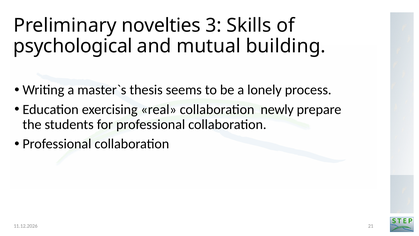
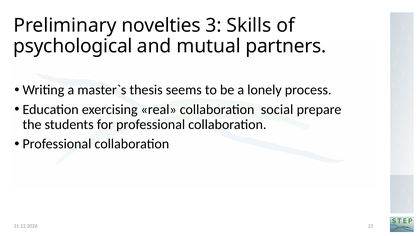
building: building -> partners
newly: newly -> social
